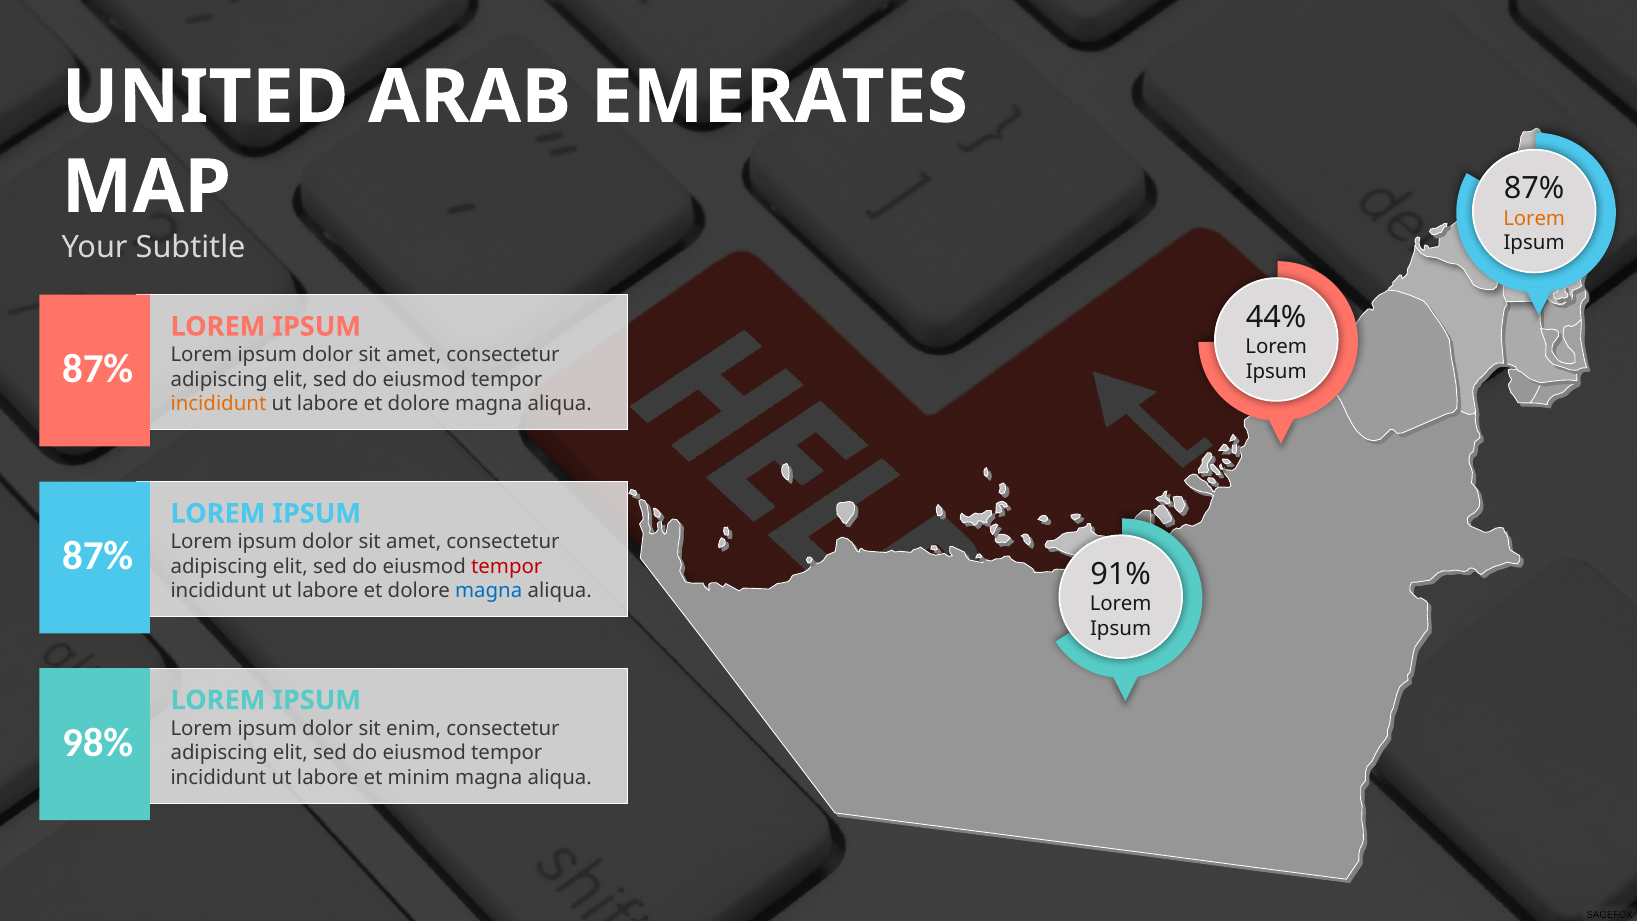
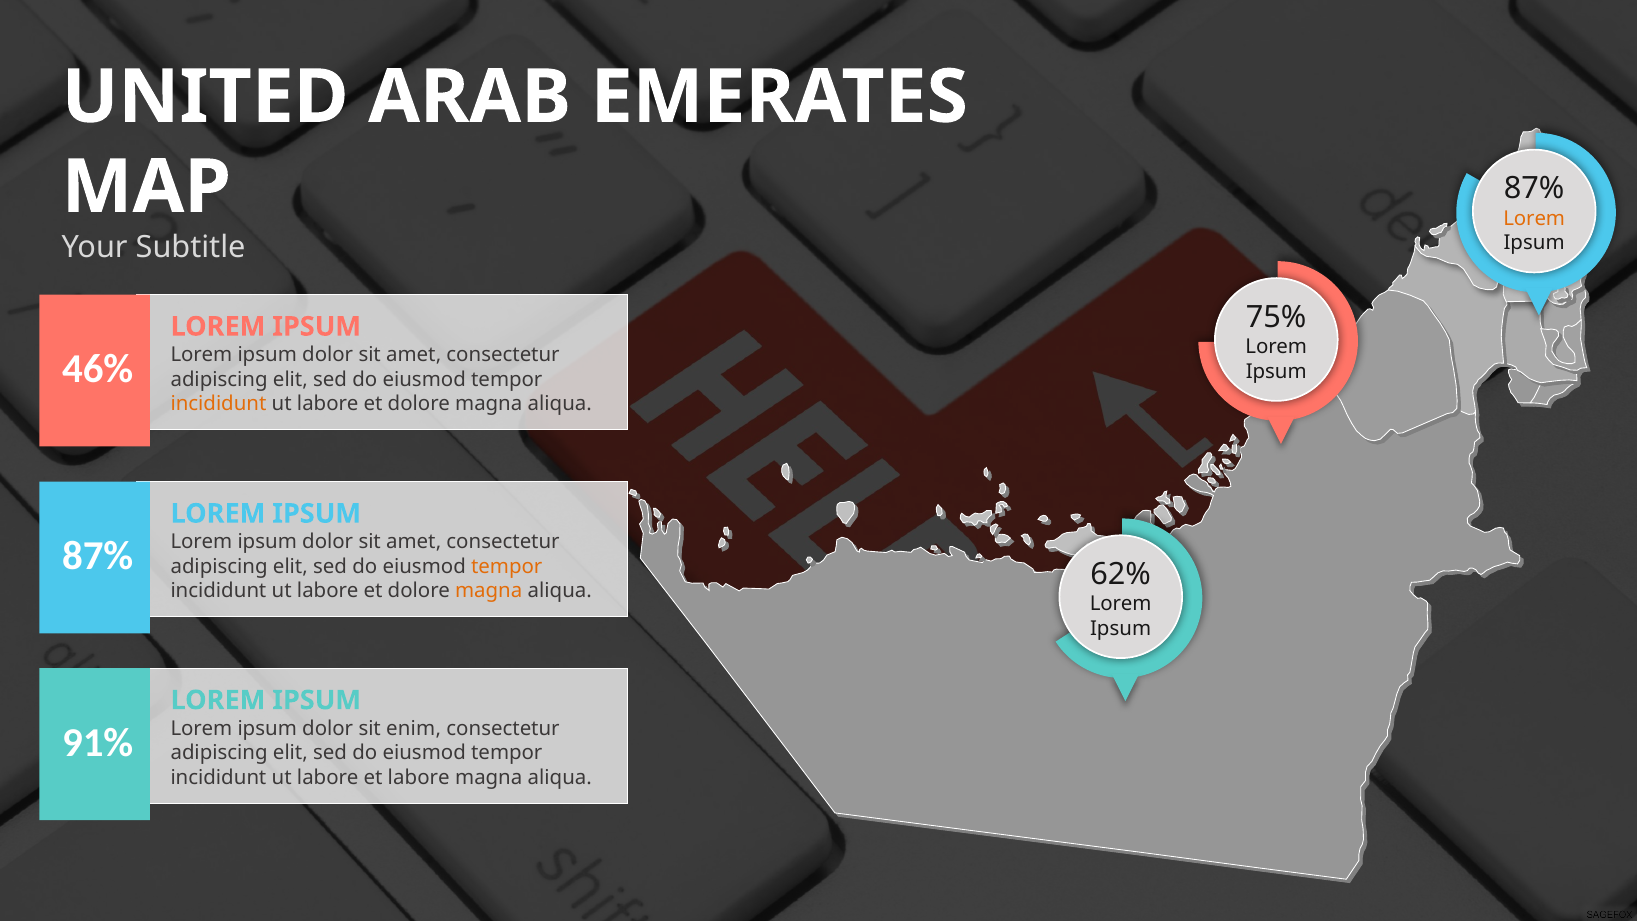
44%: 44% -> 75%
87% at (98, 369): 87% -> 46%
tempor at (507, 566) colour: red -> orange
91%: 91% -> 62%
magna at (489, 591) colour: blue -> orange
98%: 98% -> 91%
et minim: minim -> labore
